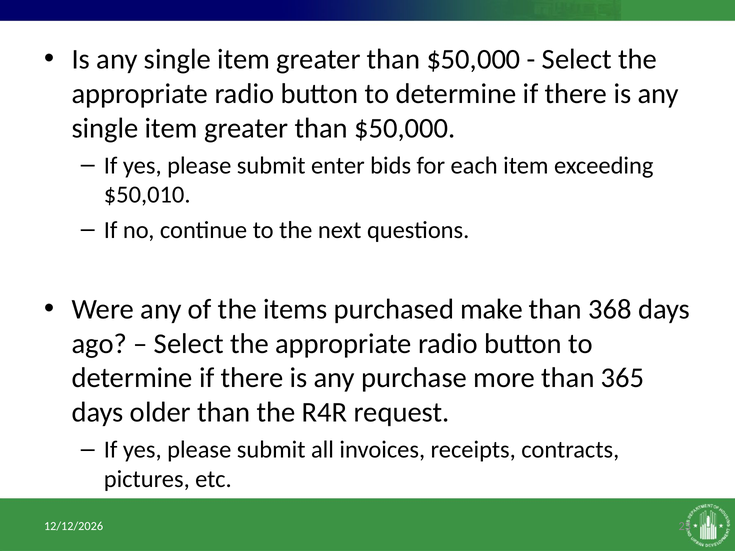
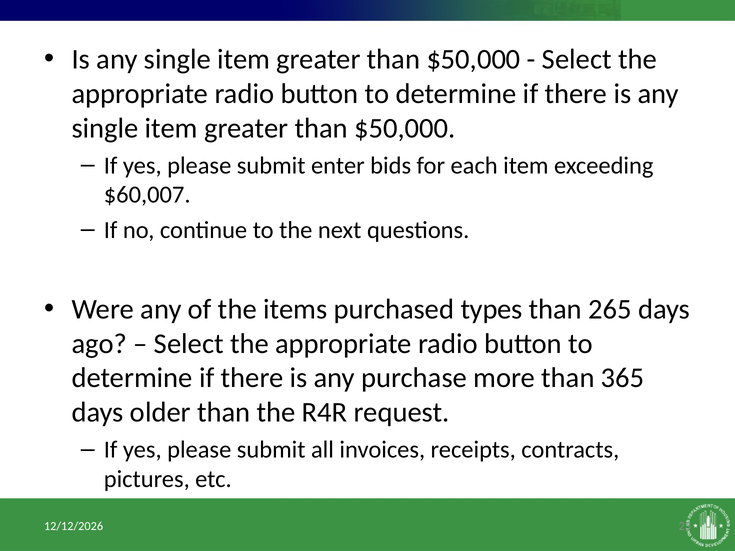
$50,010: $50,010 -> $60,007
make: make -> types
368: 368 -> 265
